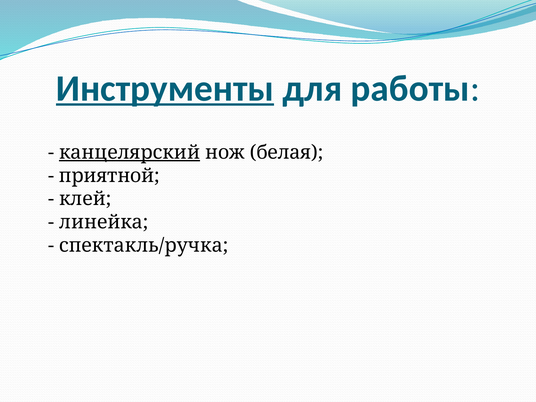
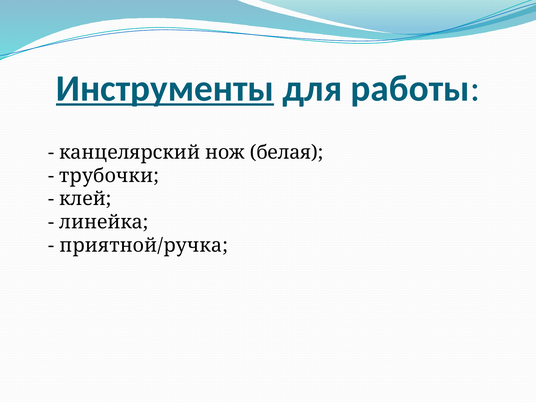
канцелярский underline: present -> none
приятной: приятной -> трубочки
спектакль/ручка: спектакль/ручка -> приятной/ручка
